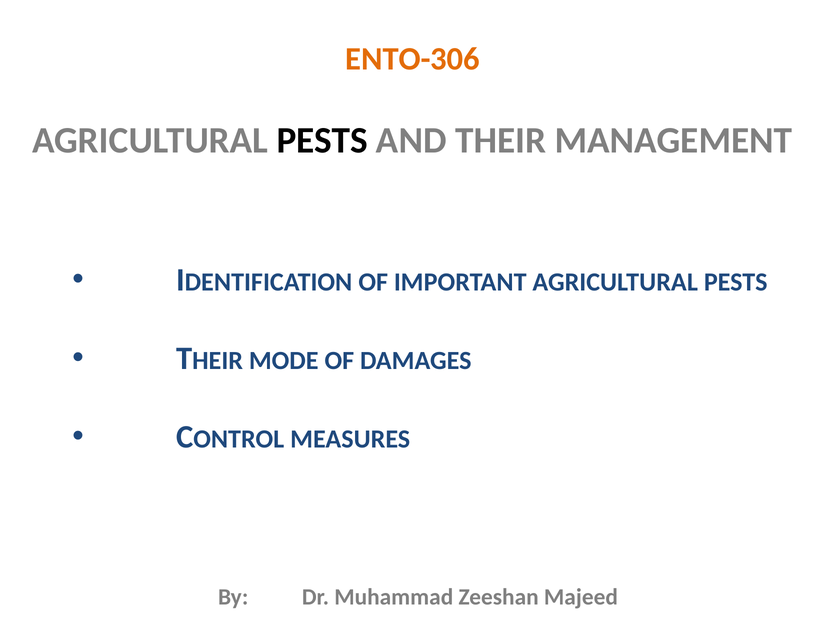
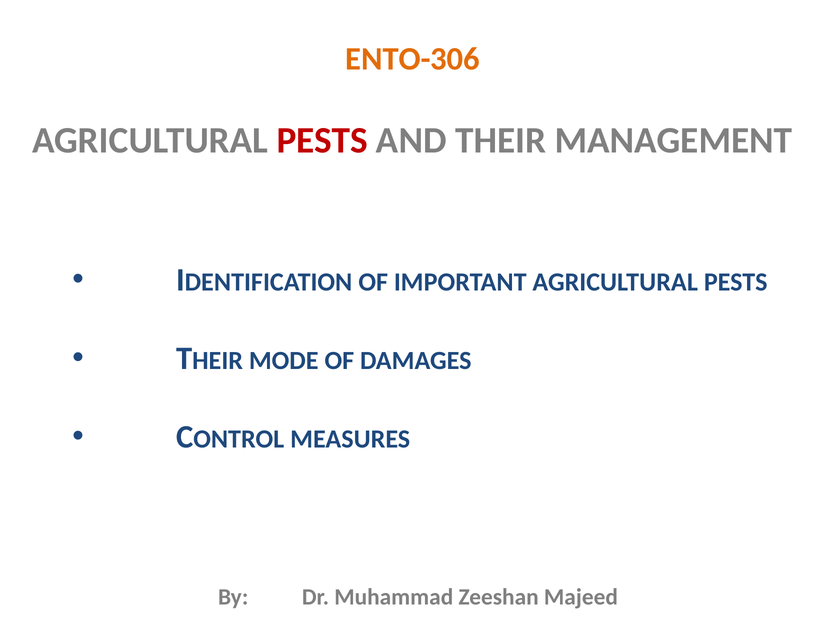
PESTS at (322, 140) colour: black -> red
